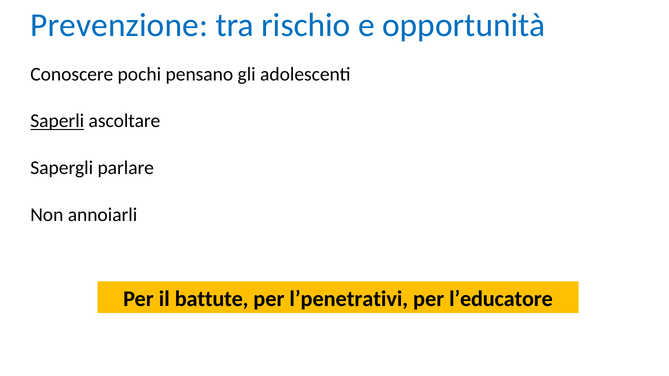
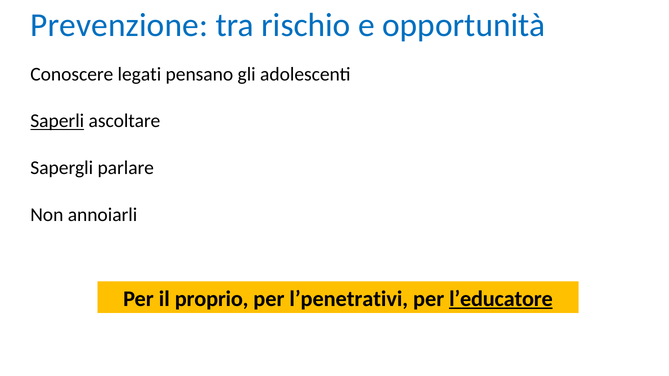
pochi: pochi -> legati
battute: battute -> proprio
l’educatore underline: none -> present
